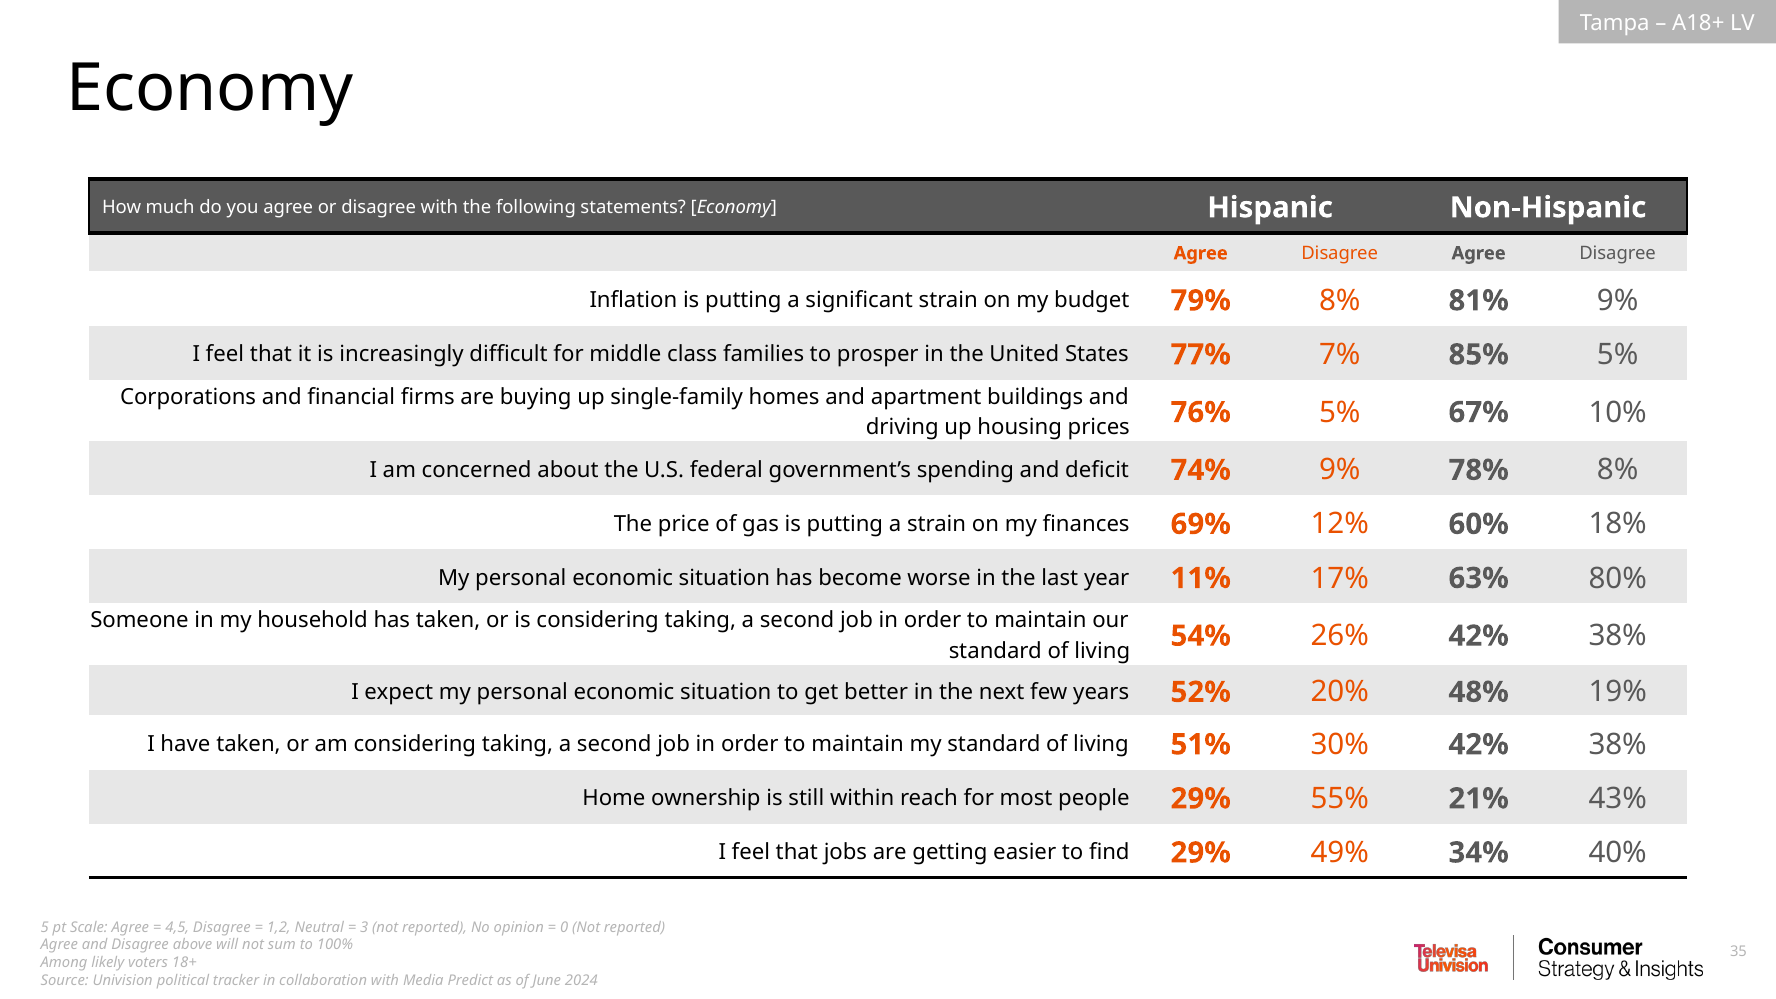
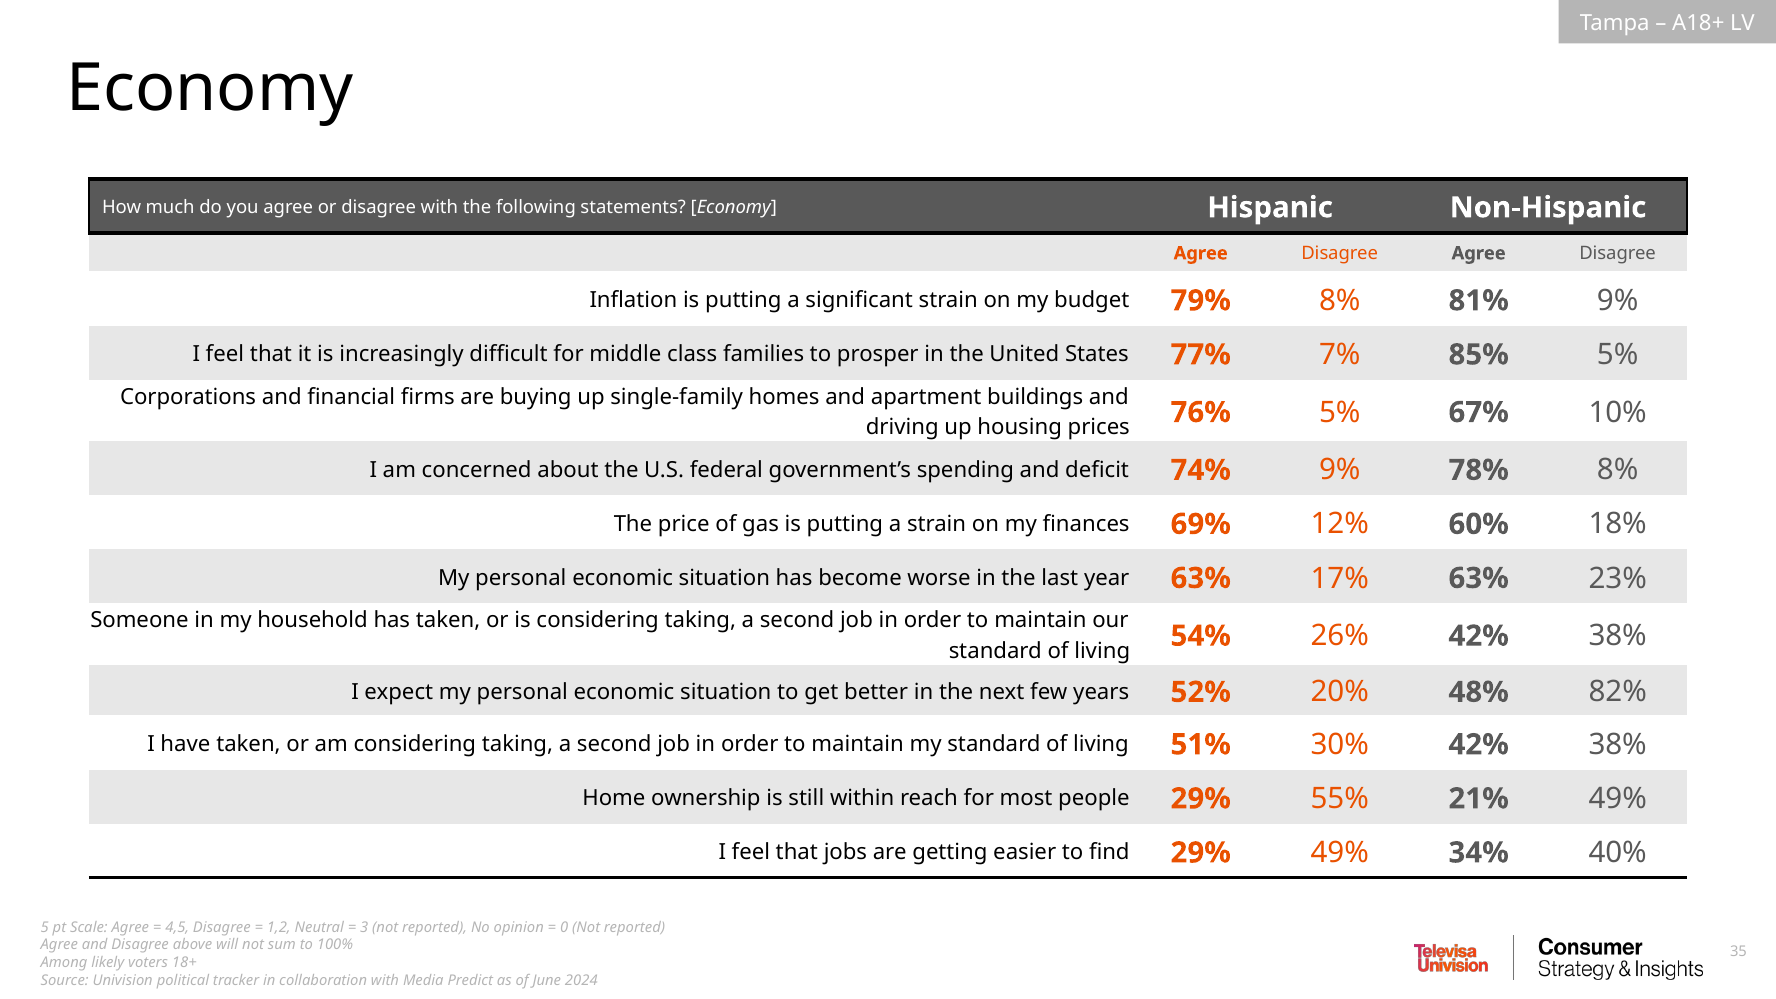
year 11%: 11% -> 63%
80%: 80% -> 23%
19%: 19% -> 82%
21% 43%: 43% -> 49%
